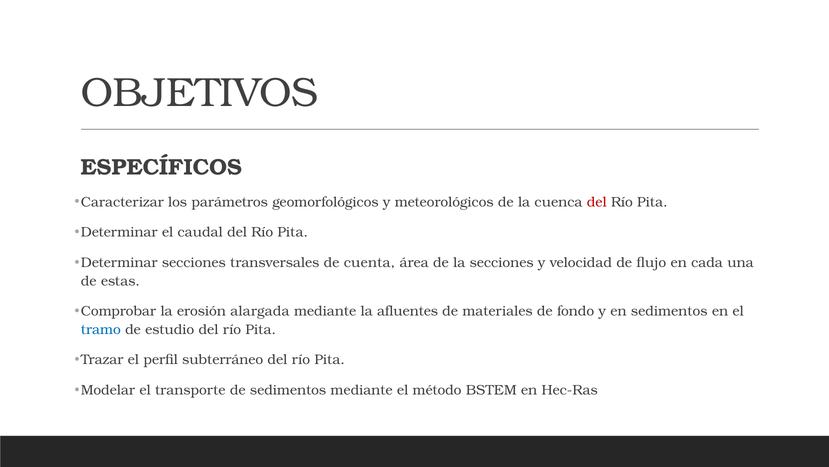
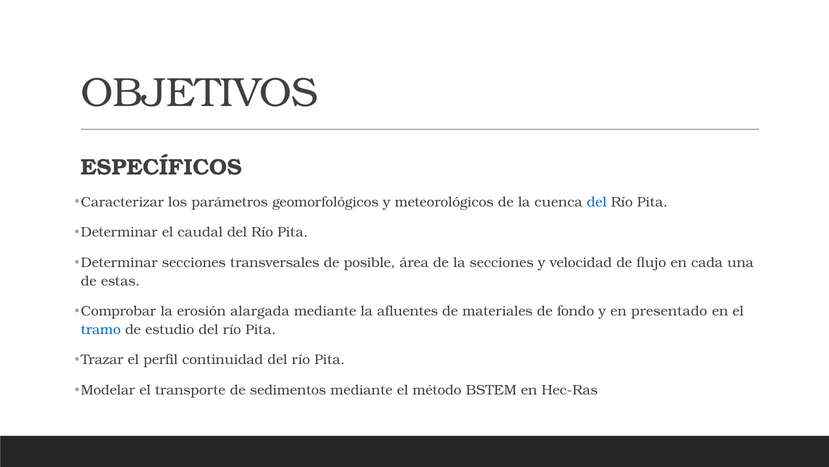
del at (597, 202) colour: red -> blue
cuenta: cuenta -> posible
en sedimentos: sedimentos -> presentado
subterráneo: subterráneo -> continuidad
